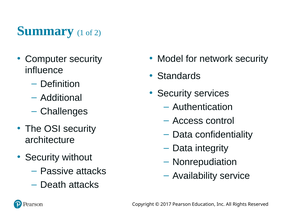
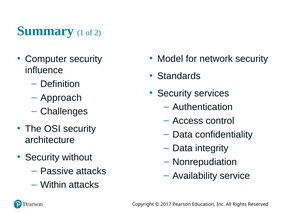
Additional: Additional -> Approach
Death: Death -> Within
